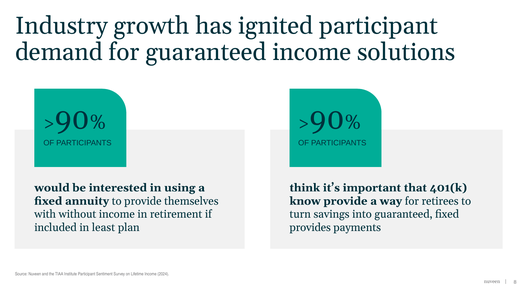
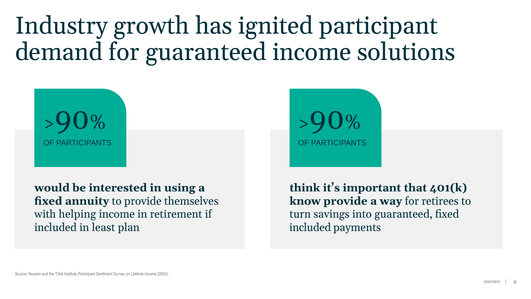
without: without -> helping
provides at (310, 227): provides -> included
